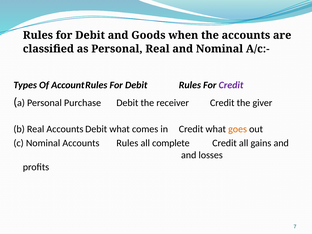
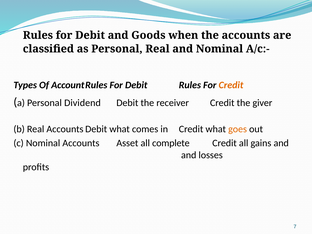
Credit at (231, 85) colour: purple -> orange
Purchase: Purchase -> Dividend
Accounts Rules: Rules -> Asset
